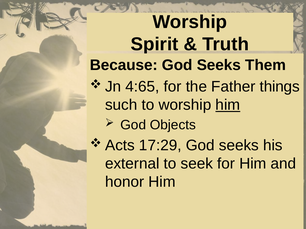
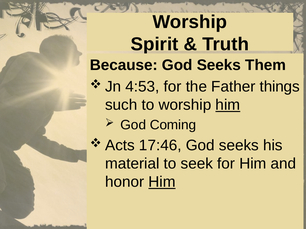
4:65: 4:65 -> 4:53
Objects: Objects -> Coming
17:29: 17:29 -> 17:46
external: external -> material
Him at (162, 182) underline: none -> present
